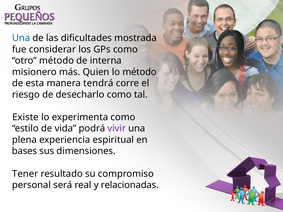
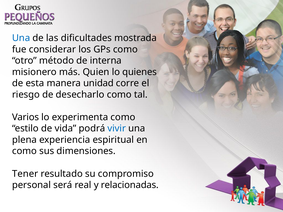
lo método: método -> quienes
tendrá: tendrá -> unidad
Existe: Existe -> Varios
vivir colour: purple -> blue
bases at (25, 151): bases -> como
